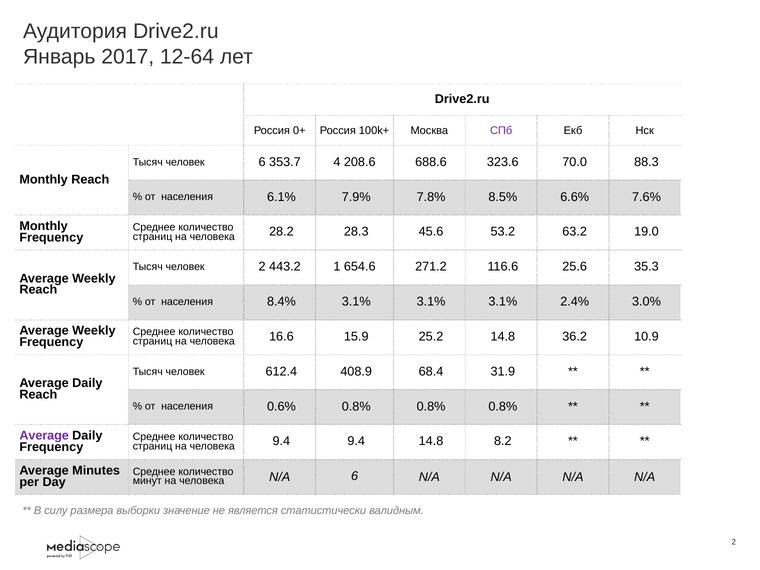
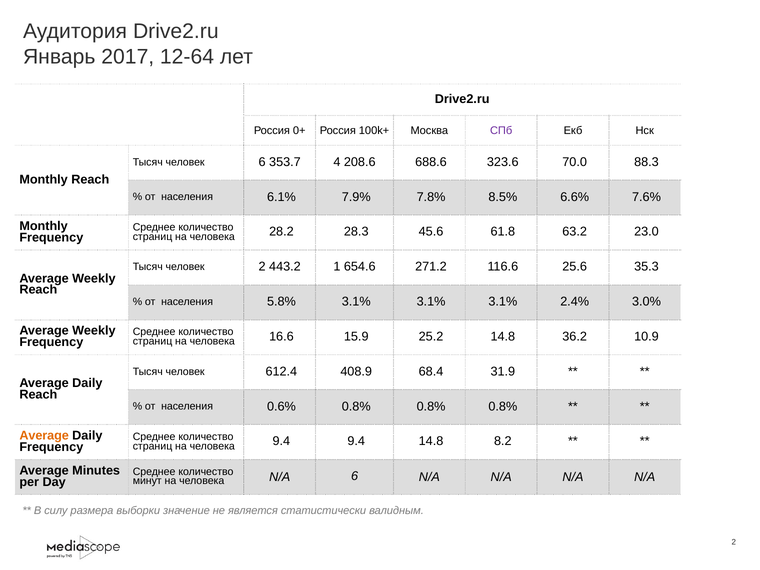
53.2: 53.2 -> 61.8
19.0: 19.0 -> 23.0
8.4%: 8.4% -> 5.8%
Average at (44, 436) colour: purple -> orange
